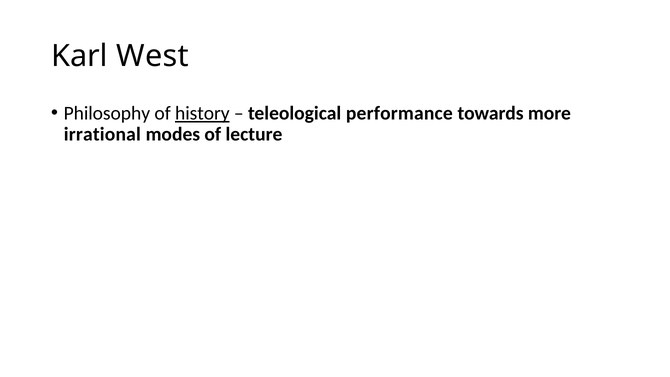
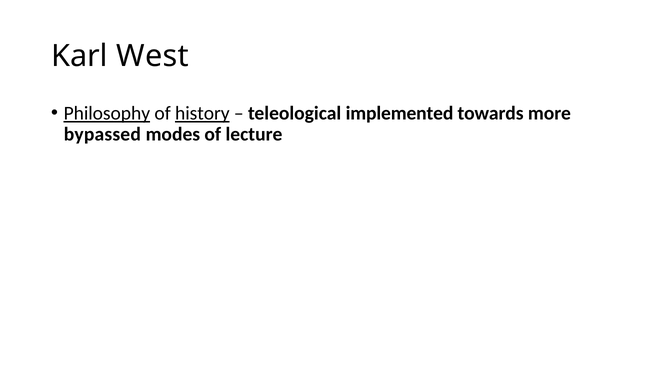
Philosophy underline: none -> present
performance: performance -> implemented
irrational: irrational -> bypassed
